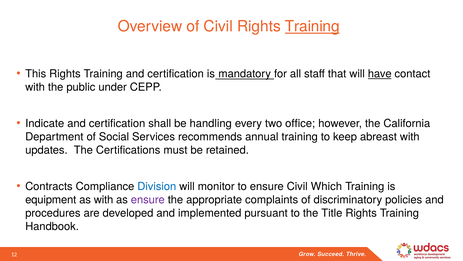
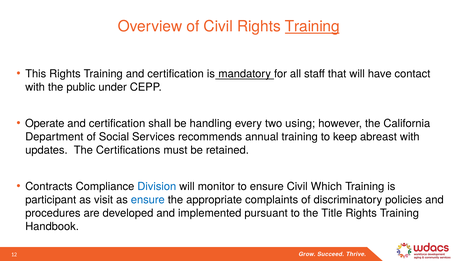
have underline: present -> none
Indicate: Indicate -> Operate
office: office -> using
equipment: equipment -> participant
as with: with -> visit
ensure at (148, 199) colour: purple -> blue
